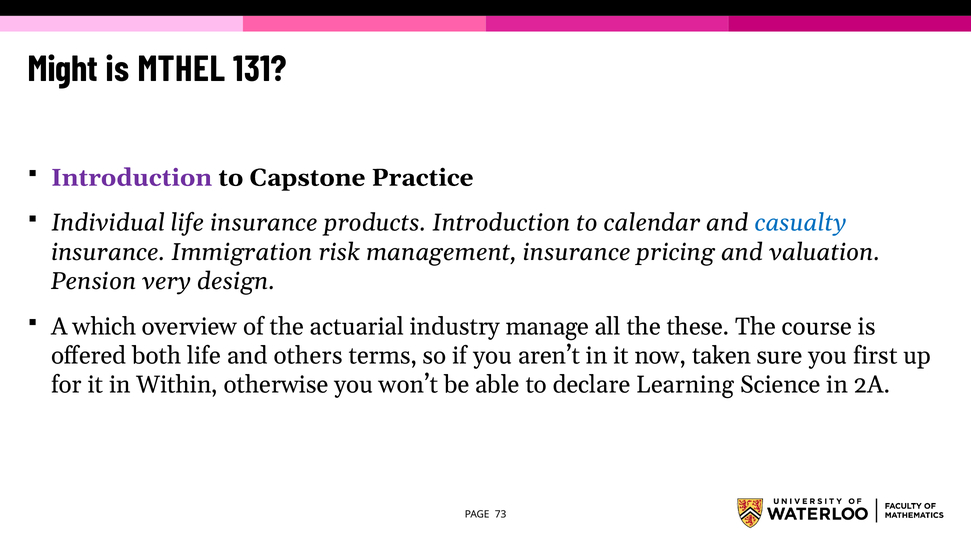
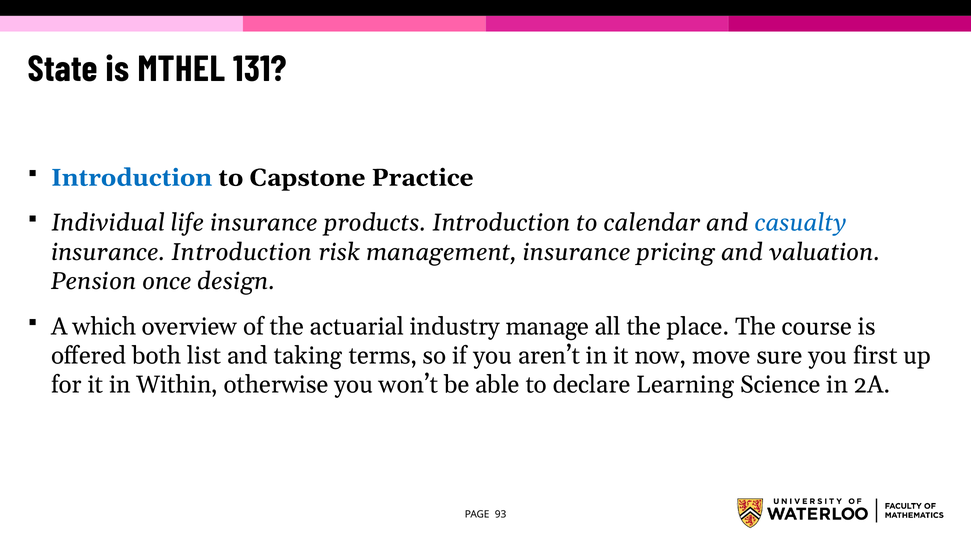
Might: Might -> State
Introduction at (132, 178) colour: purple -> blue
insurance Immigration: Immigration -> Introduction
very: very -> once
these: these -> place
both life: life -> list
others: others -> taking
taken: taken -> move
73: 73 -> 93
